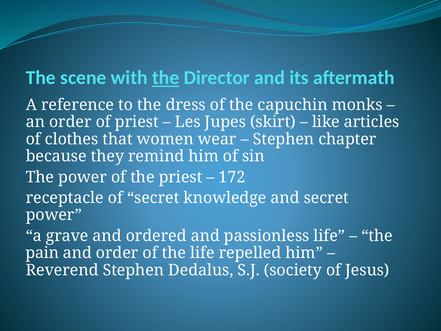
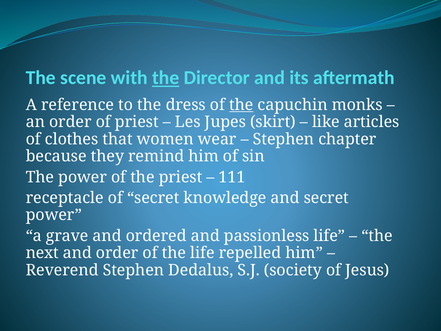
the at (241, 105) underline: none -> present
172: 172 -> 111
pain: pain -> next
